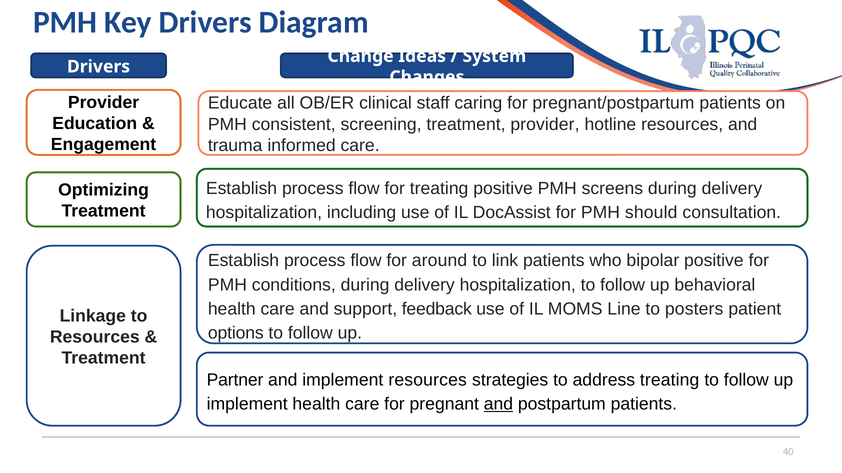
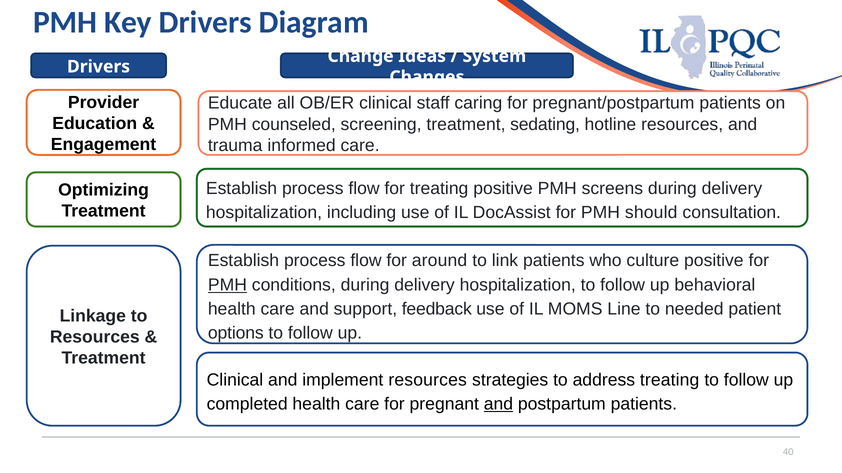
consistent: consistent -> counseled
treatment provider: provider -> sedating
bipolar: bipolar -> culture
PMH at (227, 285) underline: none -> present
posters: posters -> needed
Partner at (235, 380): Partner -> Clinical
implement at (247, 405): implement -> completed
